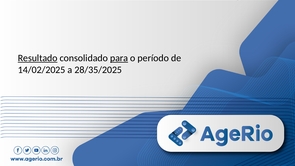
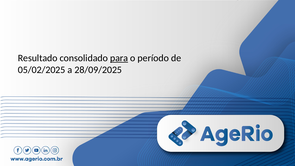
Resultado underline: present -> none
14/02/2025: 14/02/2025 -> 05/02/2025
28/35/2025: 28/35/2025 -> 28/09/2025
